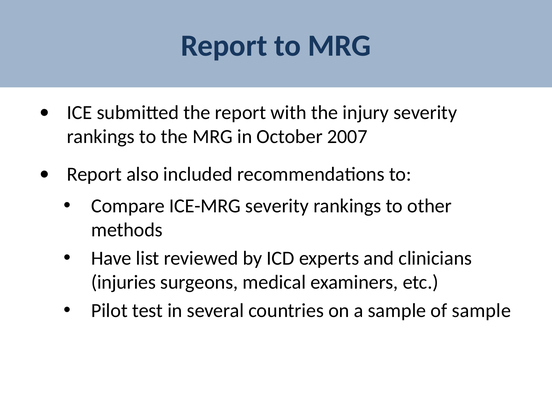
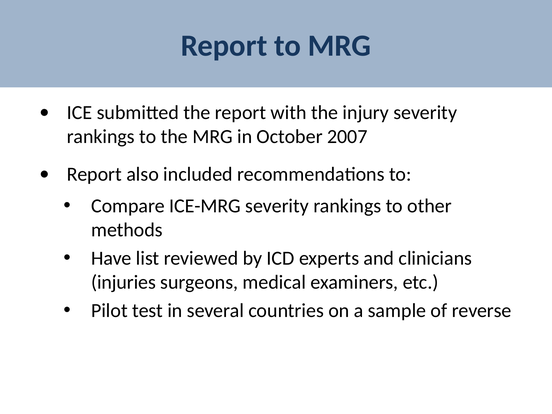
of sample: sample -> reverse
